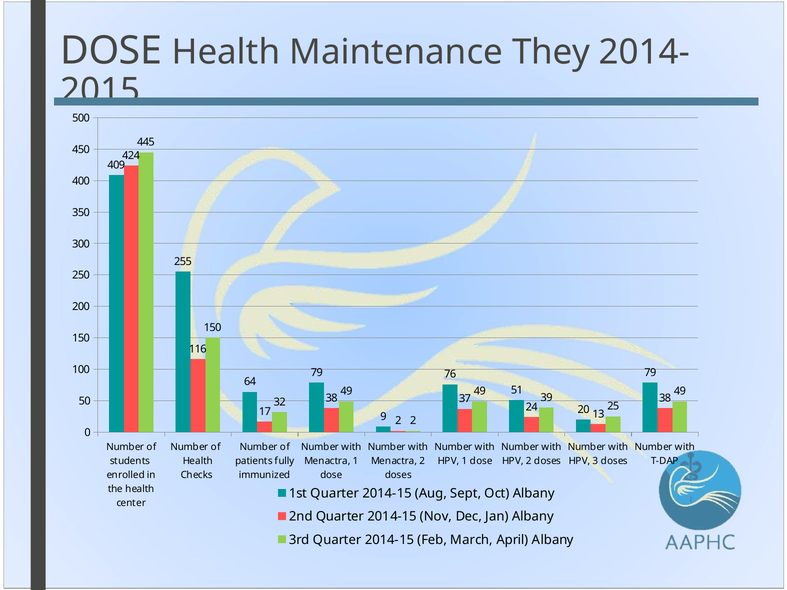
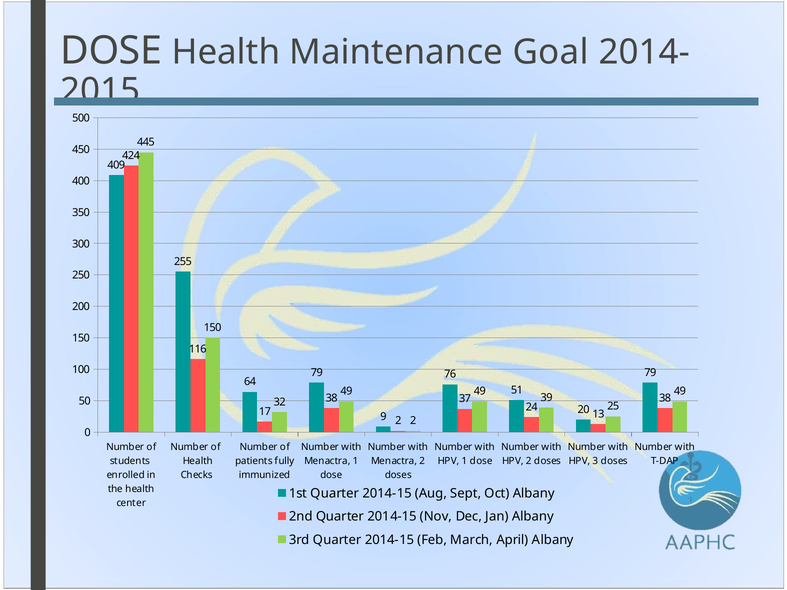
They: They -> Goal
